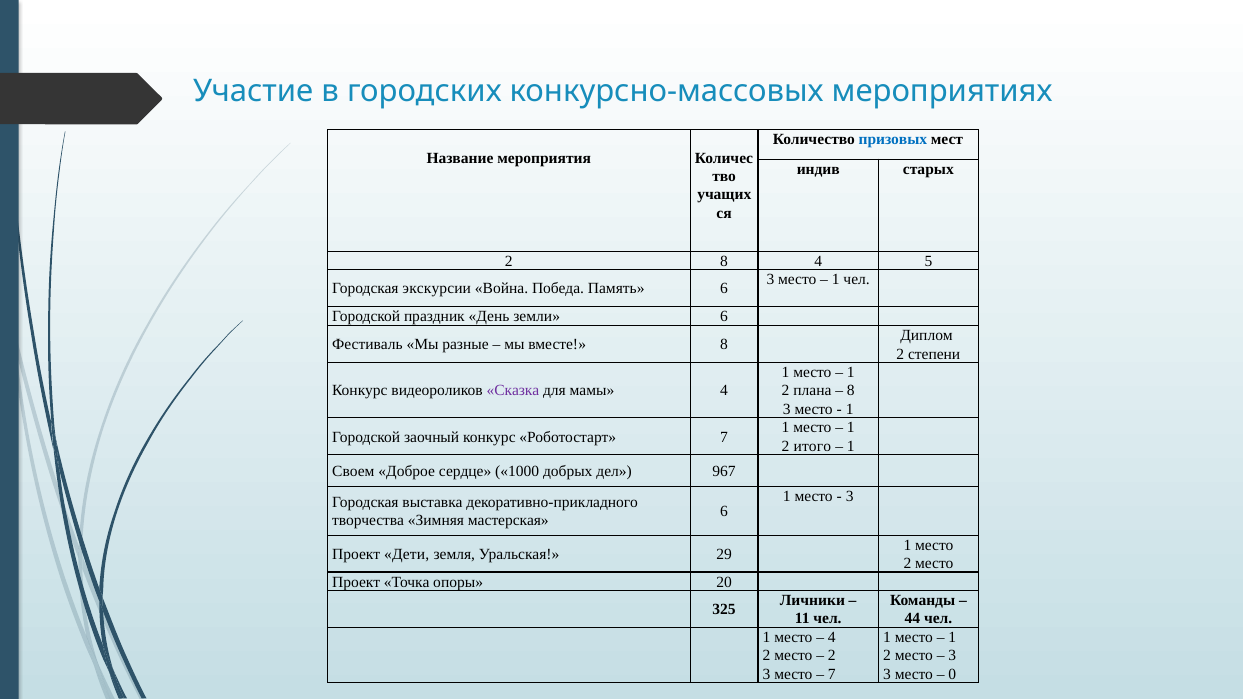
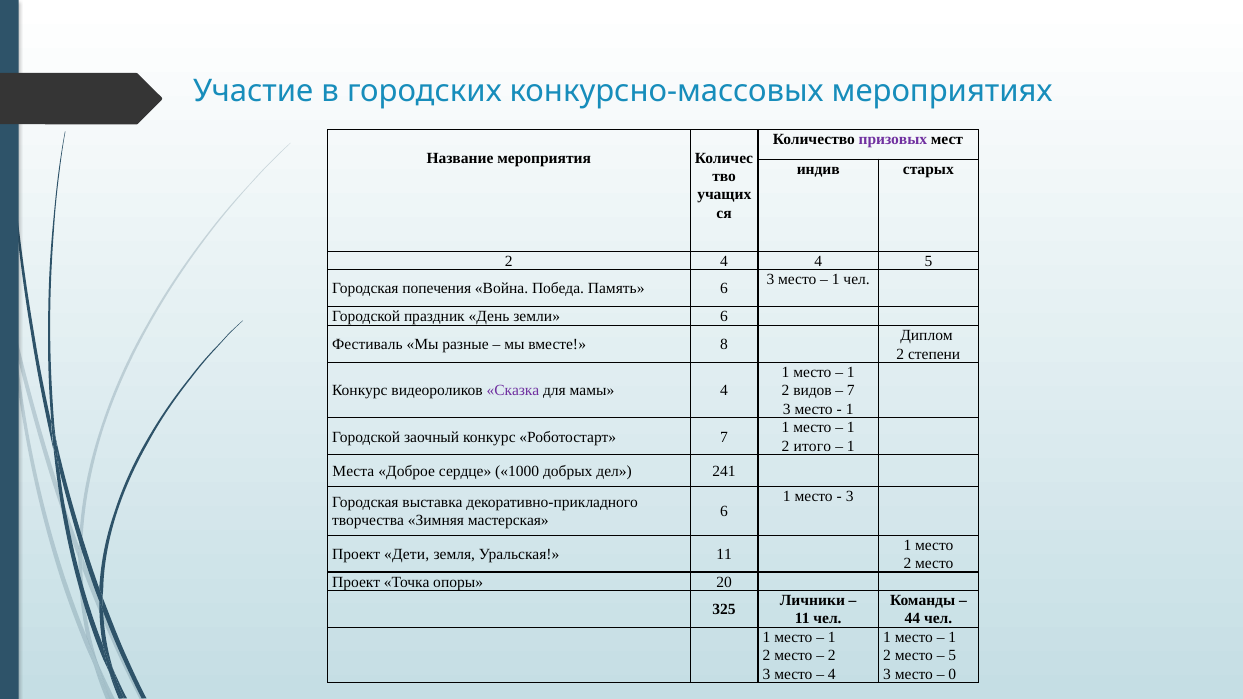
призовых colour: blue -> purple
2 8: 8 -> 4
экскурсии: экскурсии -> попечения
плана: плана -> видов
8 at (851, 391): 8 -> 7
Своем: Своем -> Места
967: 967 -> 241
Уральская 29: 29 -> 11
4 at (832, 637): 4 -> 1
3 at (952, 656): 3 -> 5
7 at (832, 674): 7 -> 4
